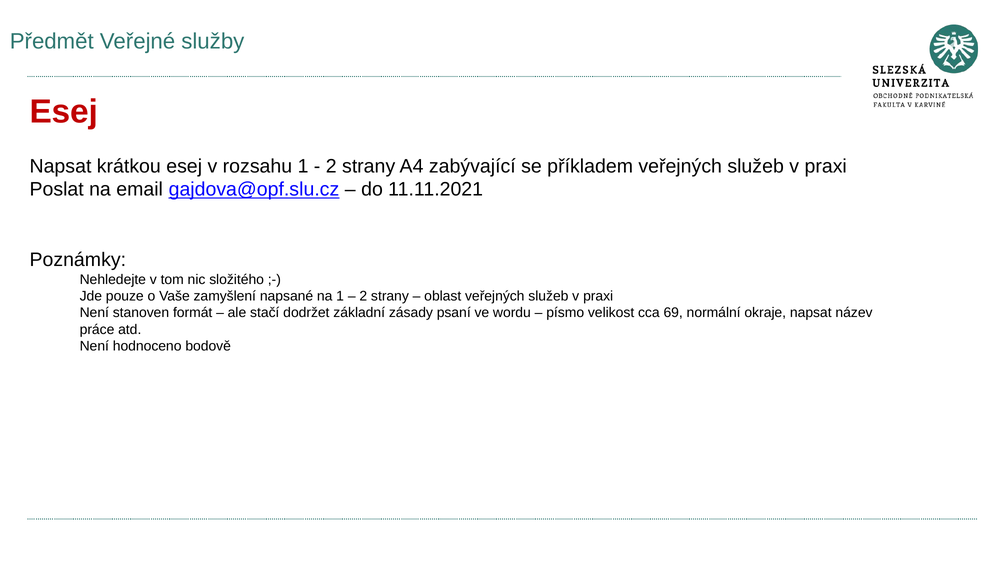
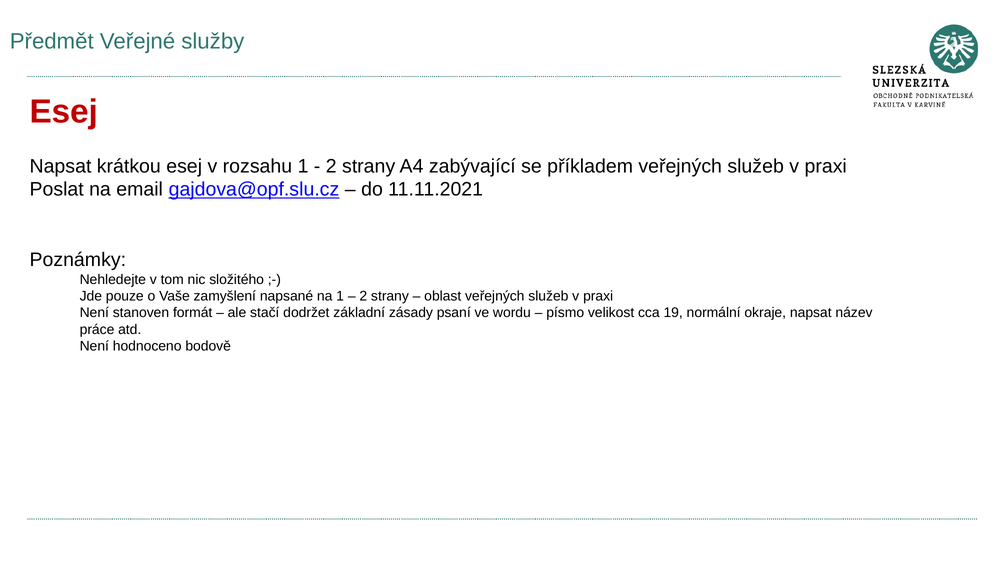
69: 69 -> 19
